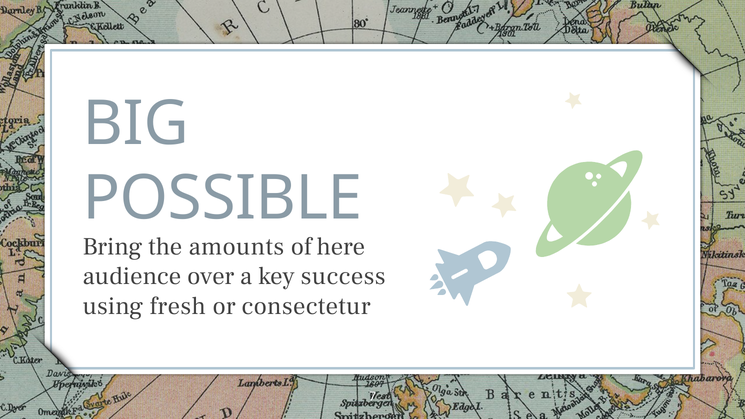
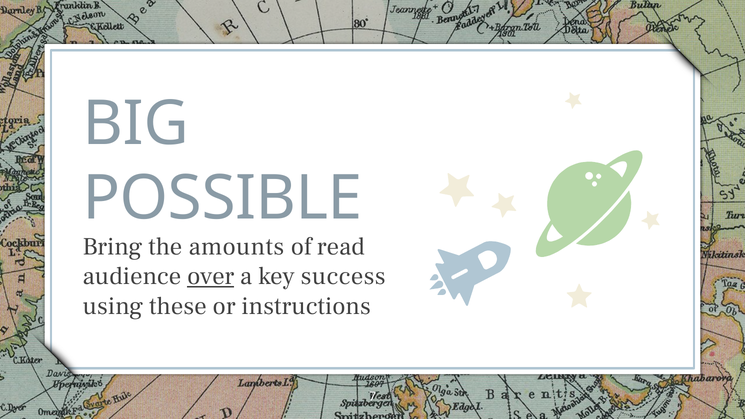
here: here -> read
over underline: none -> present
fresh: fresh -> these
consectetur: consectetur -> instructions
